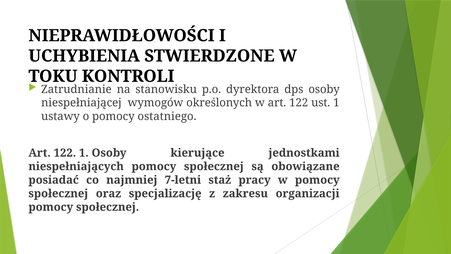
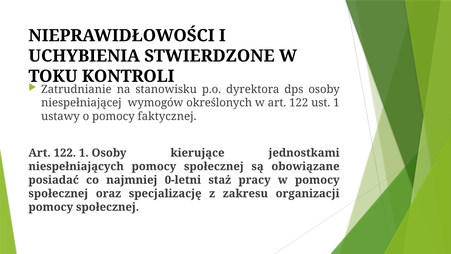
ostatniego: ostatniego -> faktycznej
7-letni: 7-letni -> 0-letni
